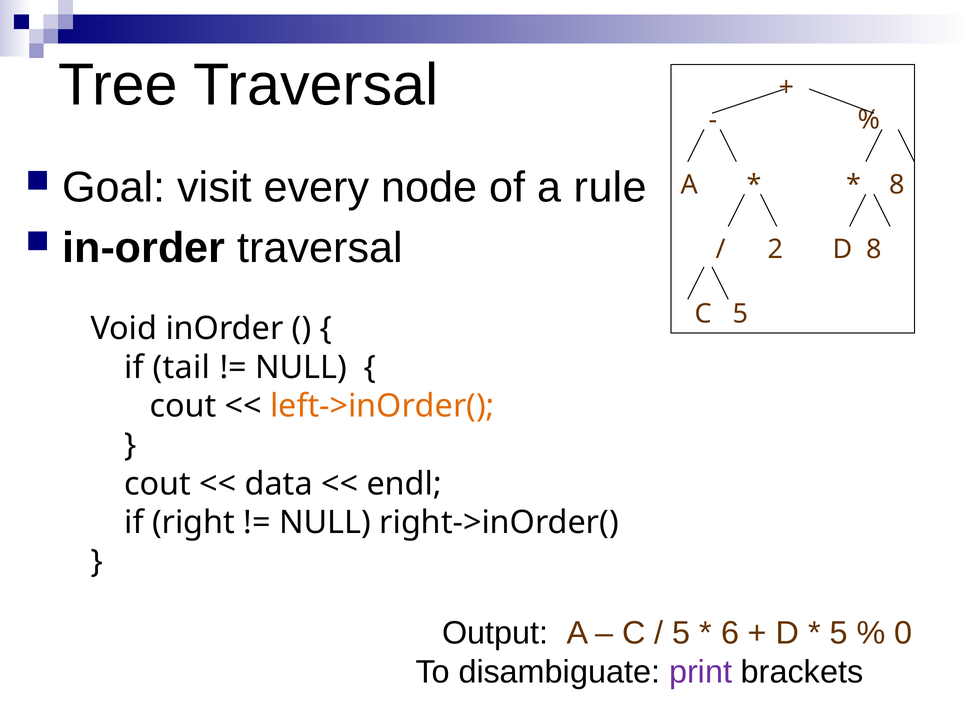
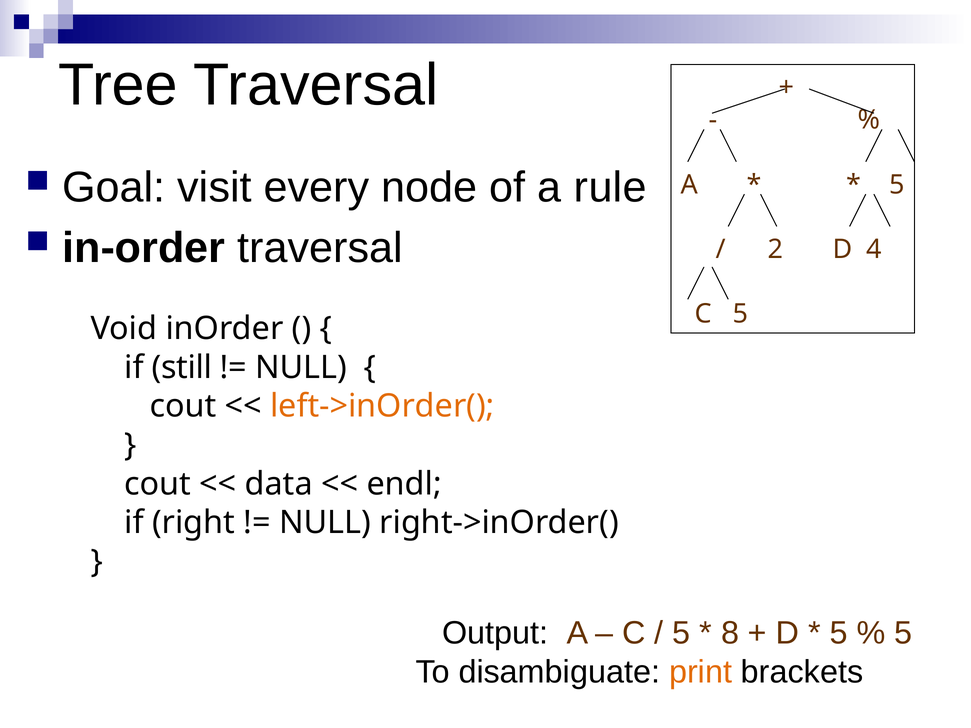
8 at (897, 185): 8 -> 5
D 8: 8 -> 4
tail: tail -> still
6: 6 -> 8
0 at (903, 633): 0 -> 5
print colour: purple -> orange
